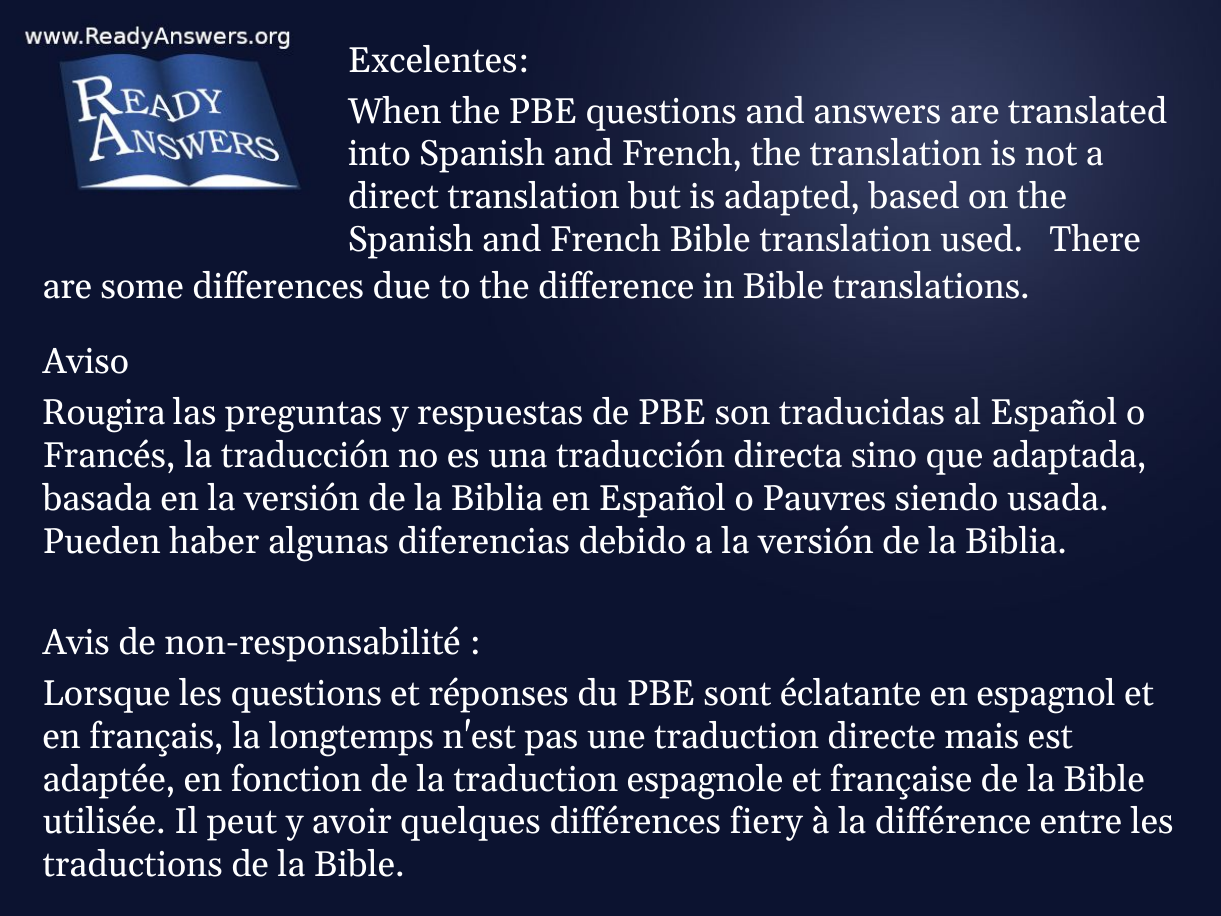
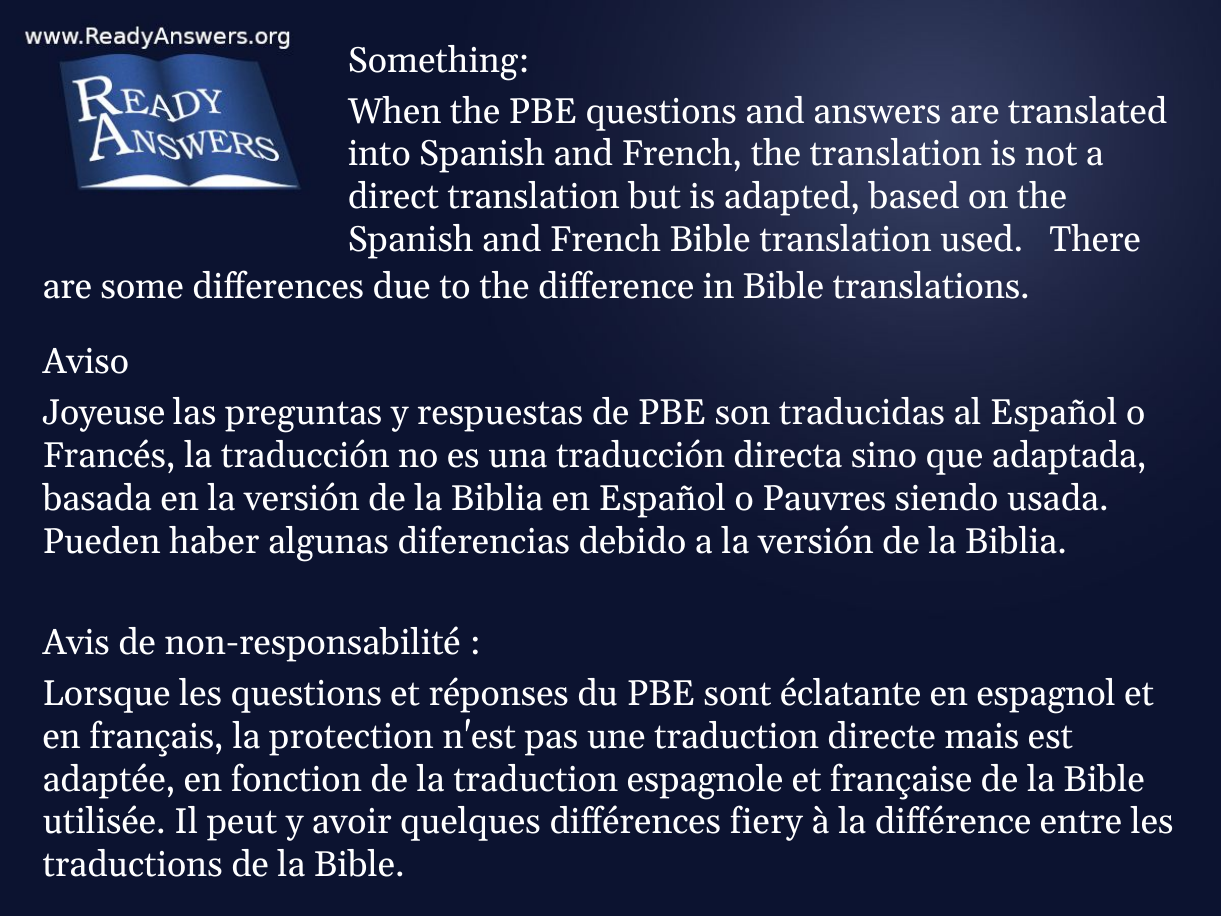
Excelentes: Excelentes -> Something
Rougira: Rougira -> Joyeuse
longtemps: longtemps -> protection
